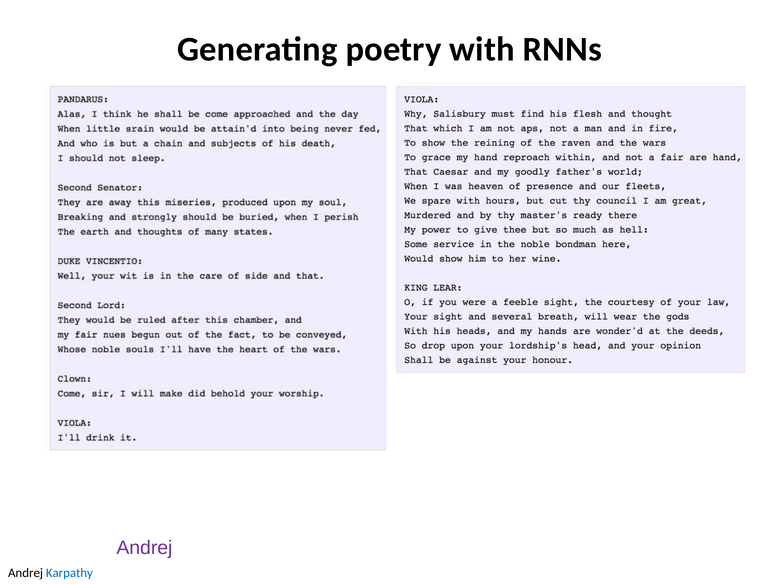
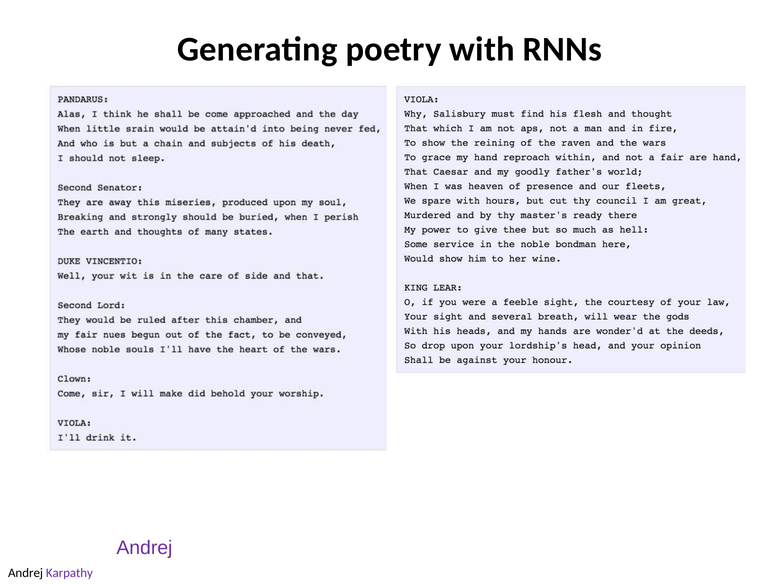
Karpathy at (69, 573) colour: blue -> purple
